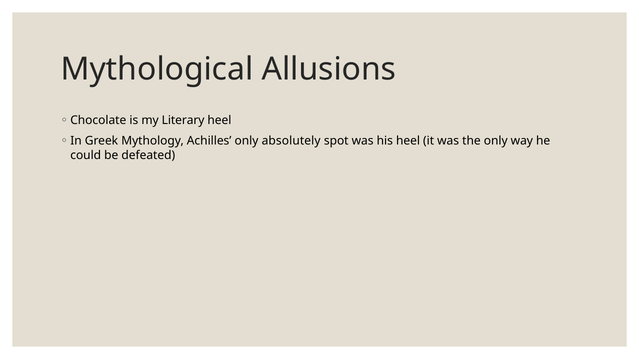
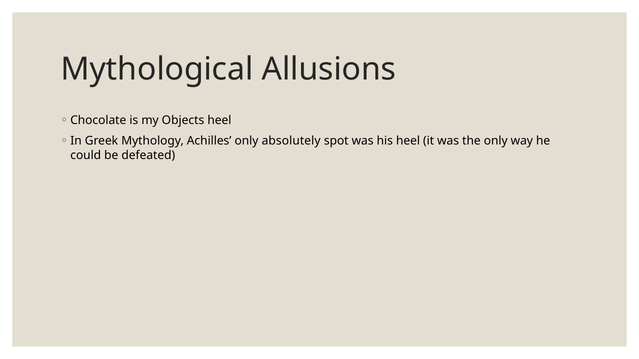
Literary: Literary -> Objects
